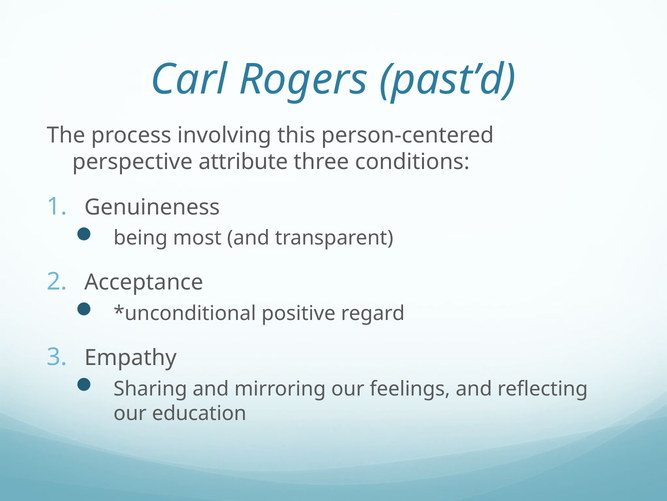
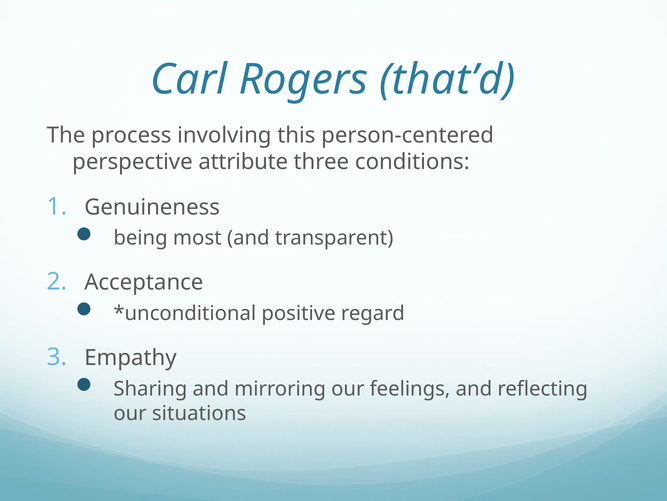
past’d: past’d -> that’d
education: education -> situations
